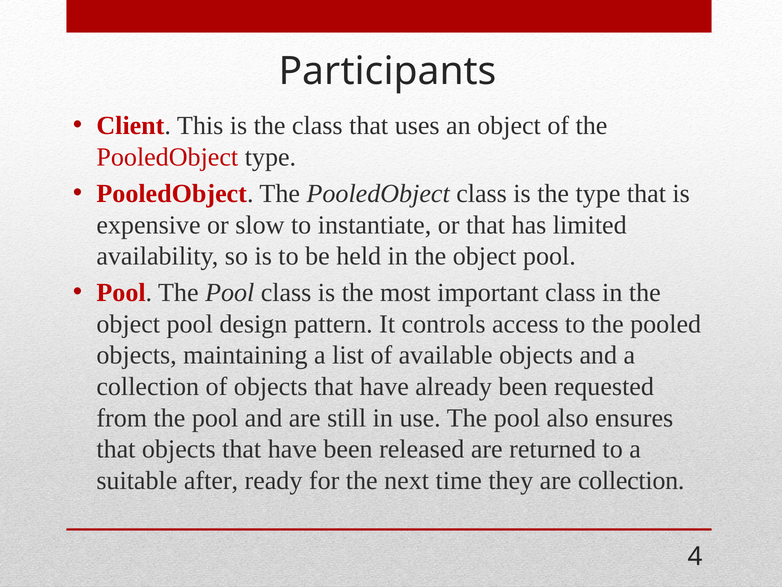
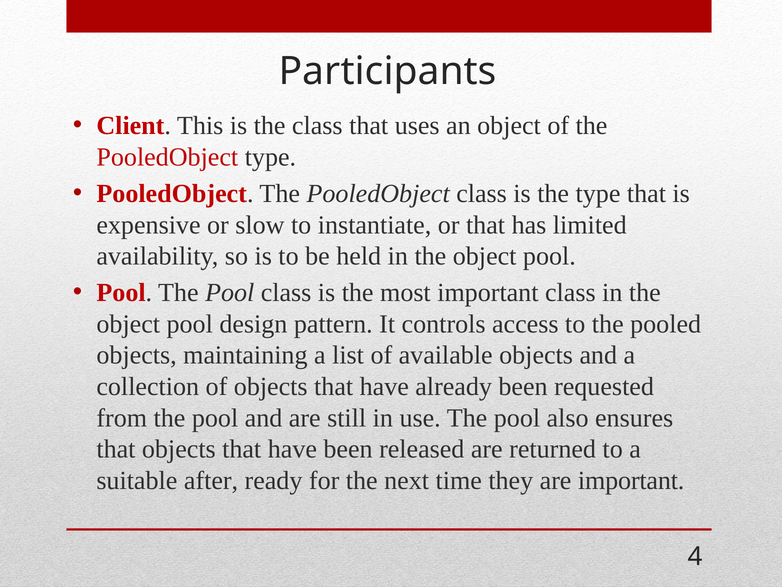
are collection: collection -> important
